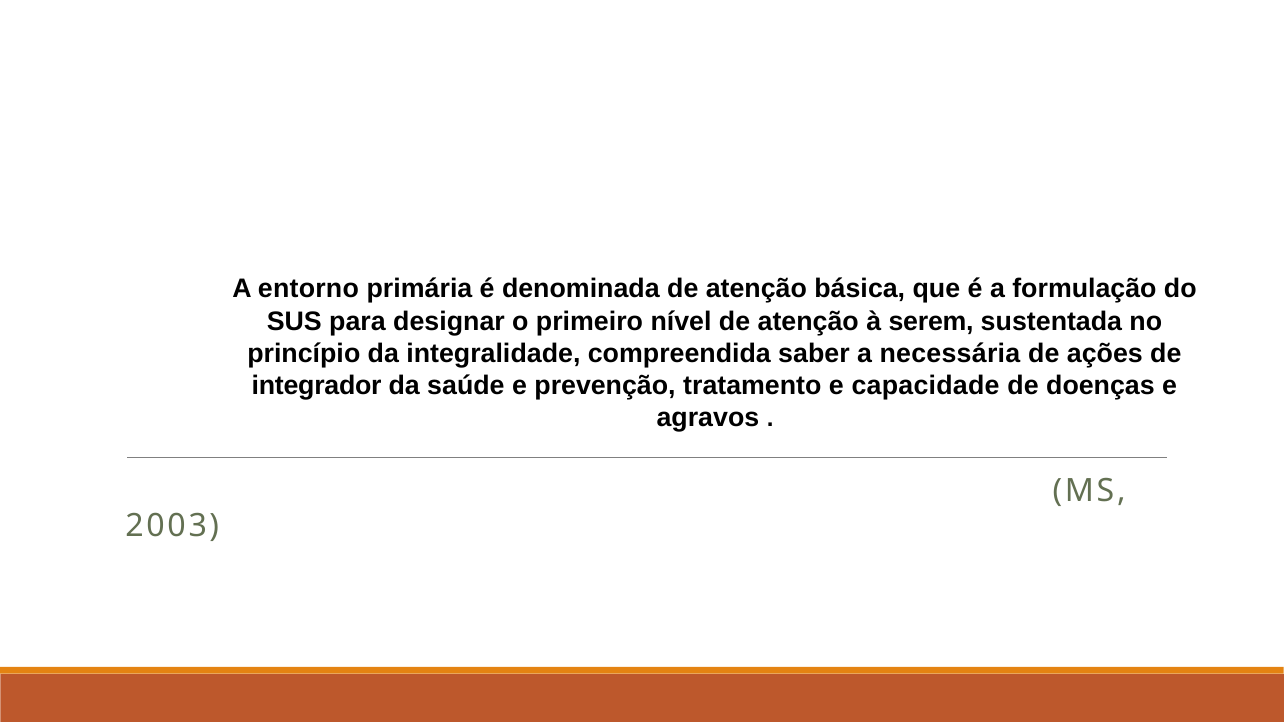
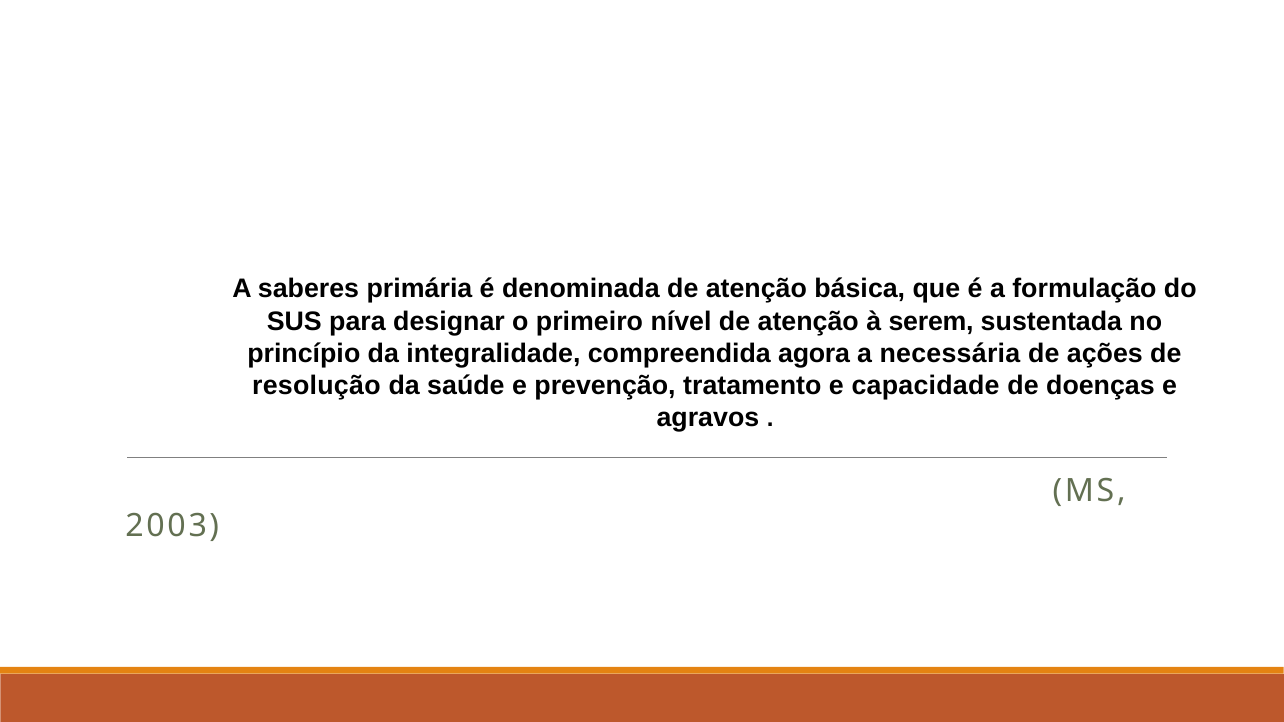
entorno: entorno -> saberes
saber: saber -> agora
integrador: integrador -> resolução
